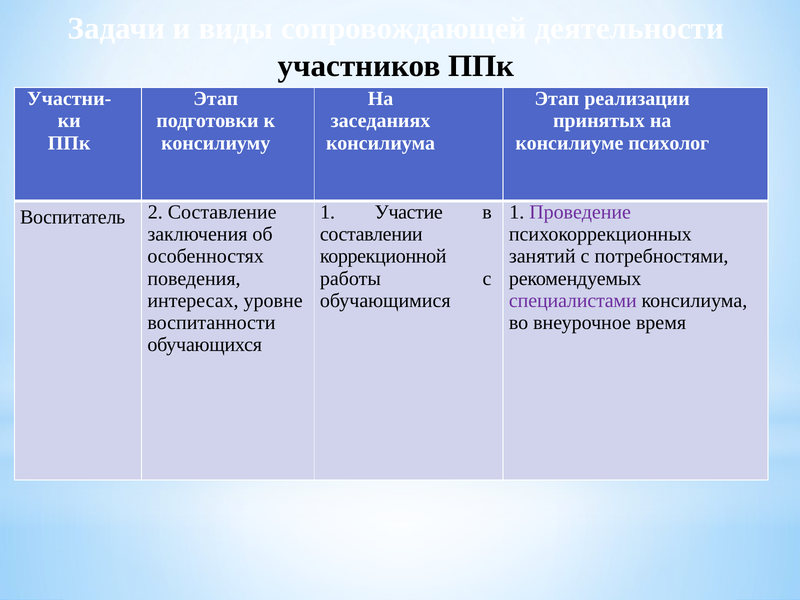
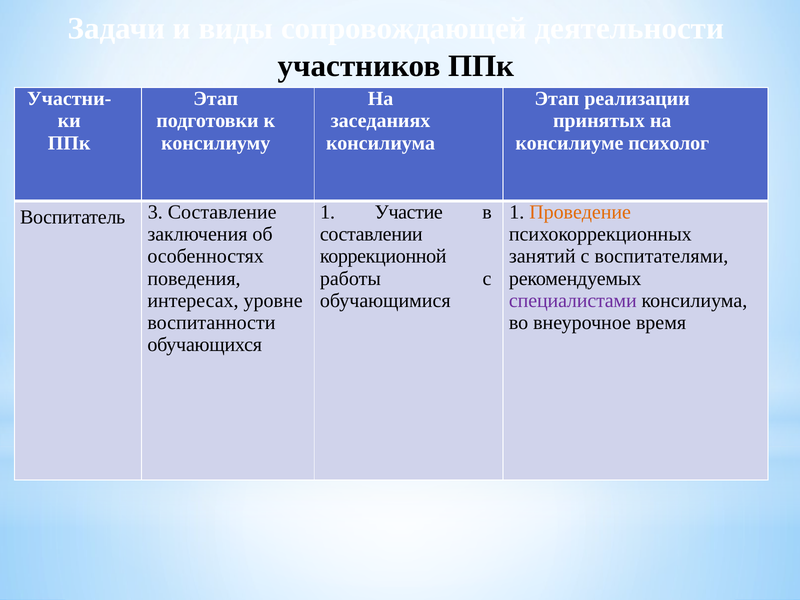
Проведение colour: purple -> orange
2: 2 -> 3
потребностями: потребностями -> воспитателями
